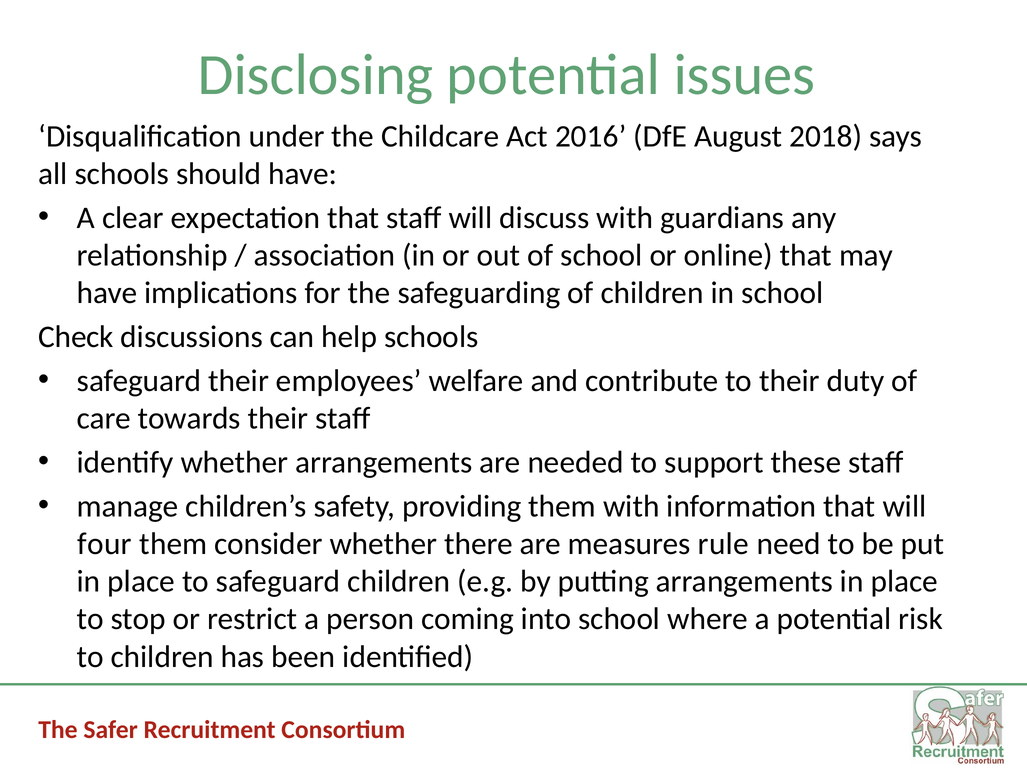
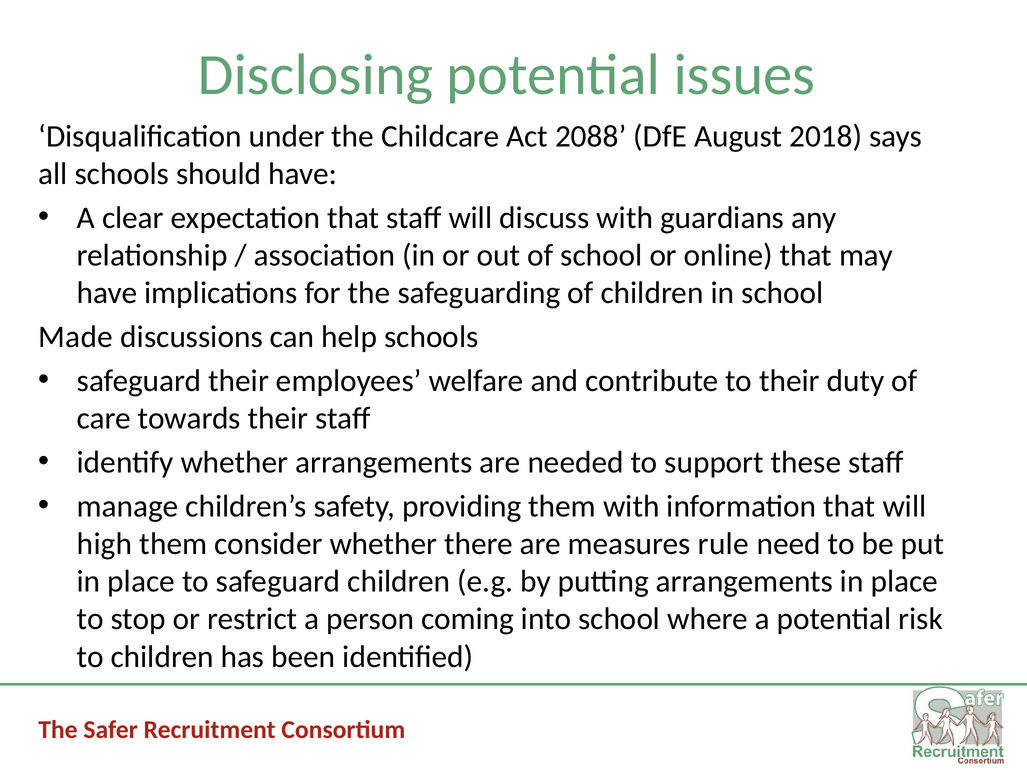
2016: 2016 -> 2088
Check: Check -> Made
four: four -> high
